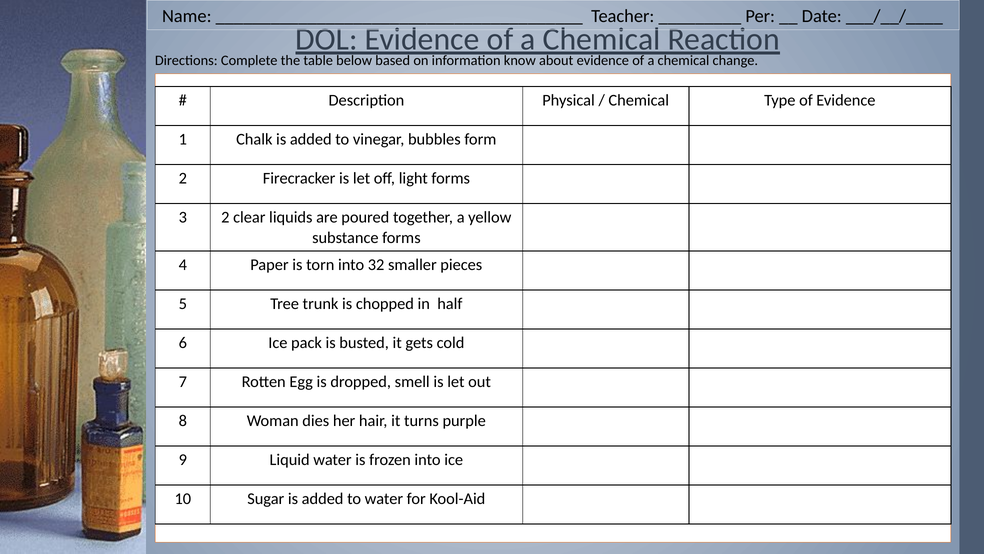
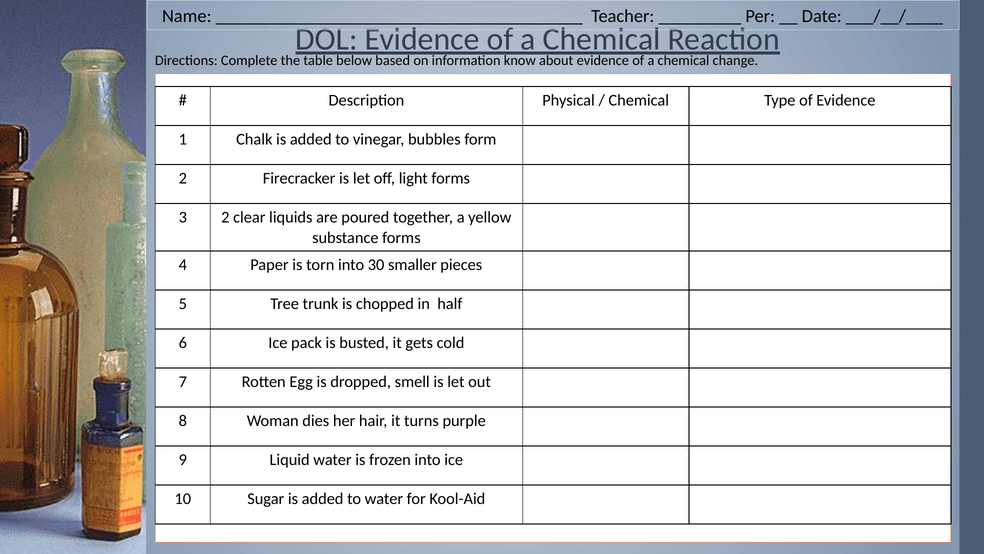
32: 32 -> 30
